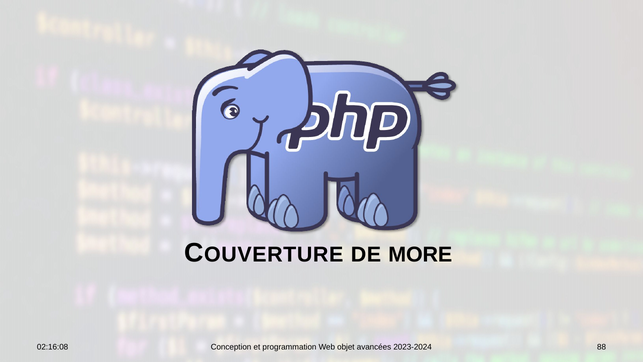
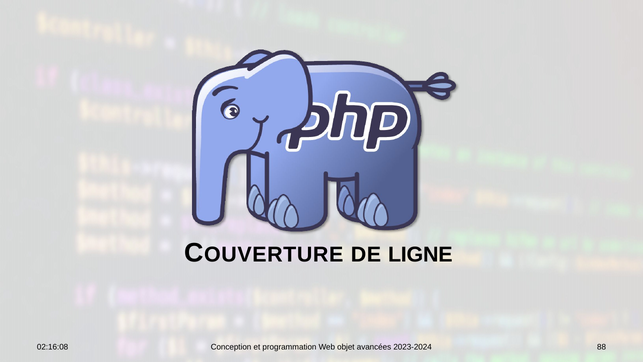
MORE: MORE -> LIGNE
